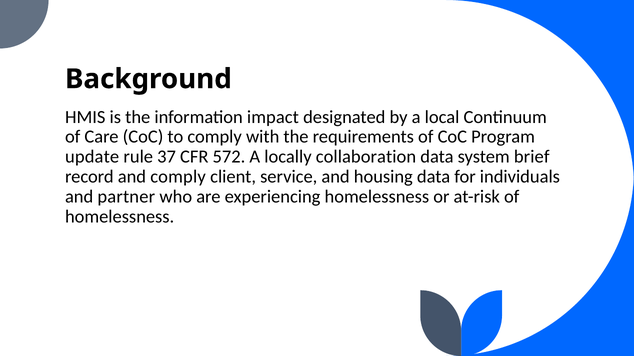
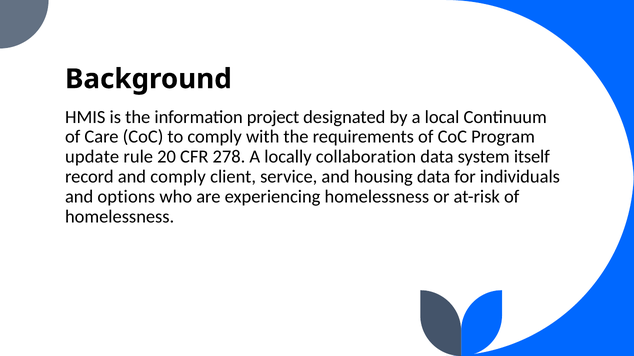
impact: impact -> project
37: 37 -> 20
572: 572 -> 278
brief: brief -> itself
partner: partner -> options
